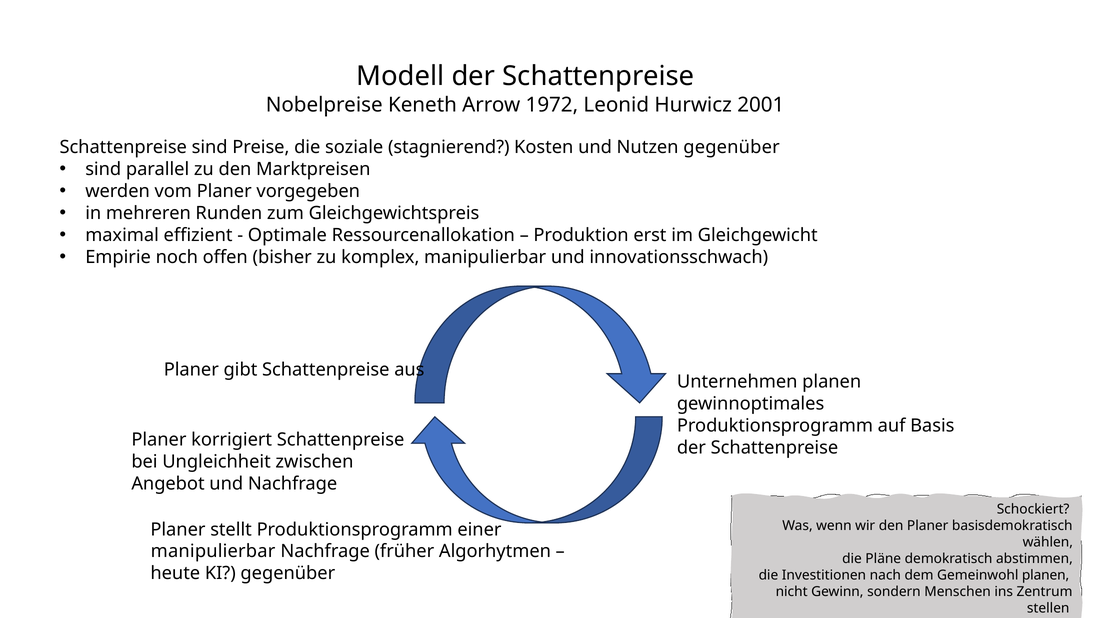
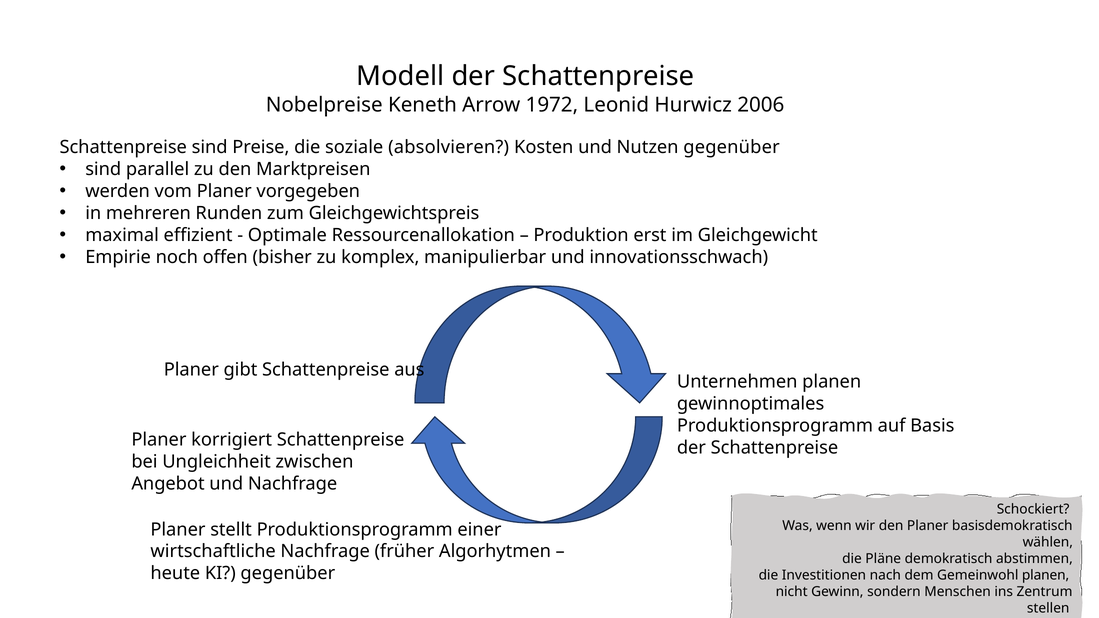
2001: 2001 -> 2006
stagnierend: stagnierend -> absolvieren
manipulierbar at (213, 552): manipulierbar -> wirtschaftliche
